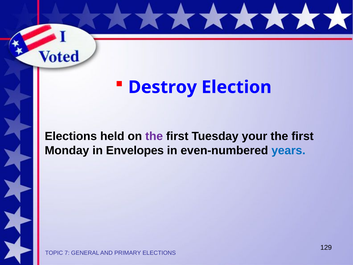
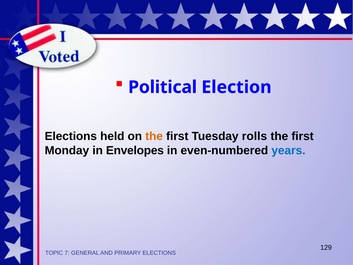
Destroy: Destroy -> Political
the at (154, 136) colour: purple -> orange
your: your -> rolls
